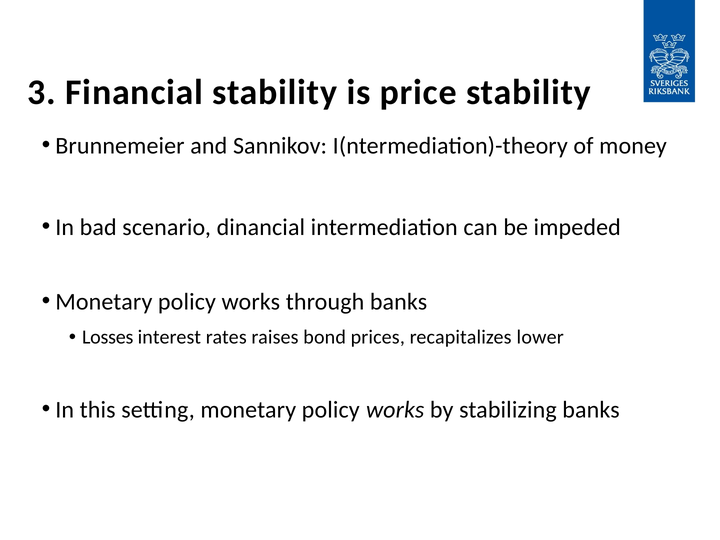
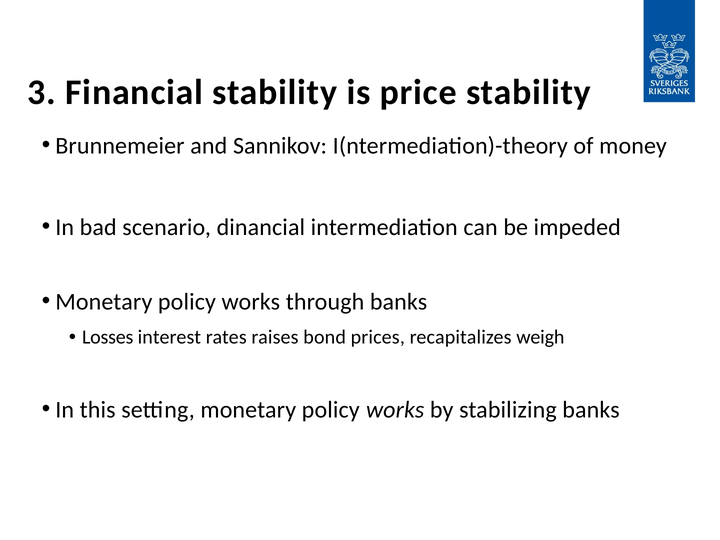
lower: lower -> weigh
